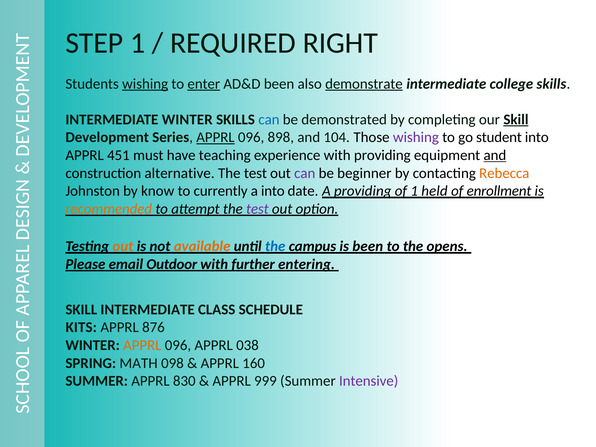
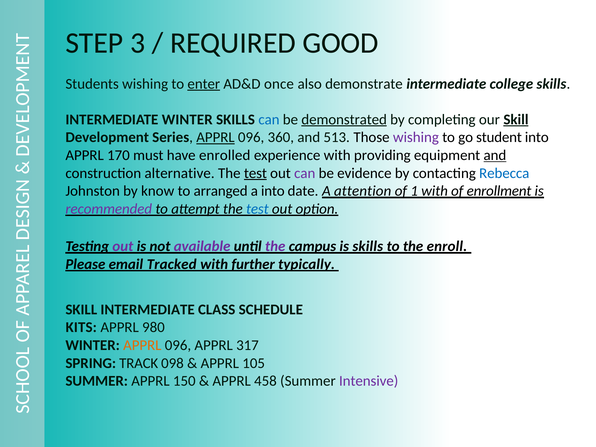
STEP 1: 1 -> 3
RIGHT: RIGHT -> GOOD
wishing at (145, 84) underline: present -> none
AD&D been: been -> once
demonstrate underline: present -> none
demonstrated underline: none -> present
898: 898 -> 360
104: 104 -> 513
451: 451 -> 170
teaching: teaching -> enrolled
test at (255, 173) underline: none -> present
beginner: beginner -> evidence
Rebecca colour: orange -> blue
currently: currently -> arranged
A providing: providing -> attention
1 held: held -> with
recommended colour: orange -> purple
test at (257, 209) colour: purple -> blue
out at (123, 246) colour: orange -> purple
available colour: orange -> purple
the at (275, 246) colour: blue -> purple
is been: been -> skills
opens: opens -> enroll
Outdoor: Outdoor -> Tracked
entering: entering -> typically
876: 876 -> 980
038: 038 -> 317
MATH: MATH -> TRACK
160: 160 -> 105
830: 830 -> 150
999: 999 -> 458
